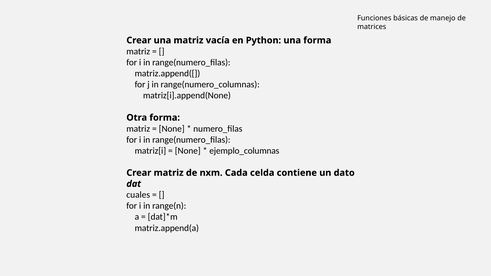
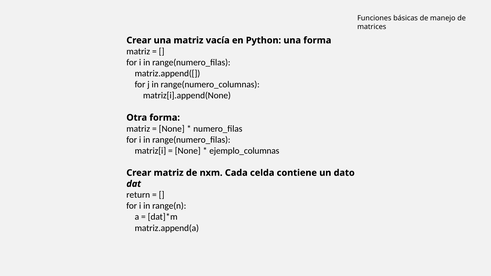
cuales: cuales -> return
